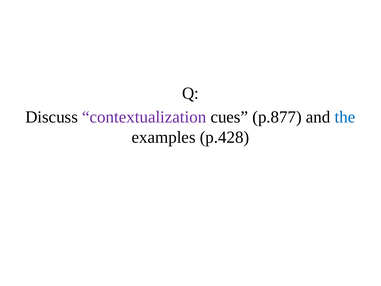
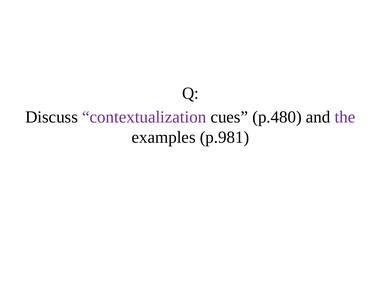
p.877: p.877 -> p.480
the colour: blue -> purple
p.428: p.428 -> p.981
